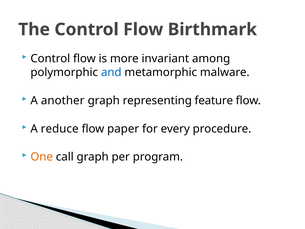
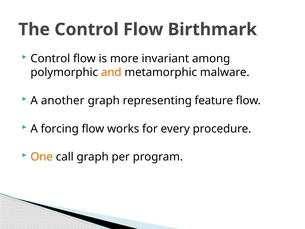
and colour: blue -> orange
reduce: reduce -> forcing
paper: paper -> works
